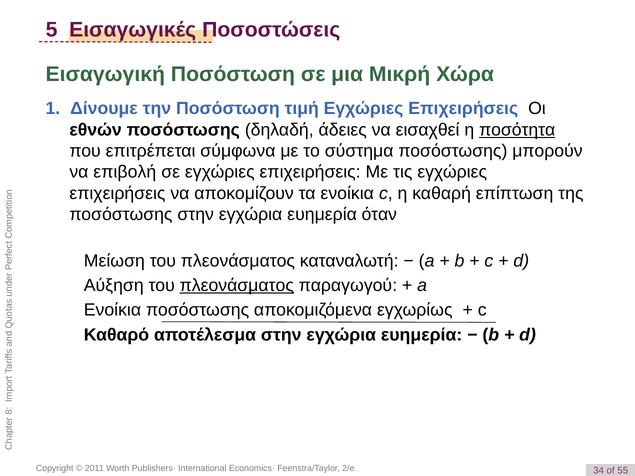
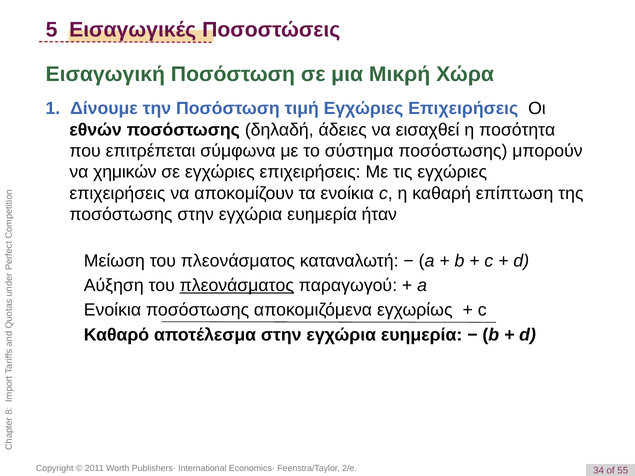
ποσότητα underline: present -> none
επιβολή: επιβολή -> χημικών
όταν: όταν -> ήταν
